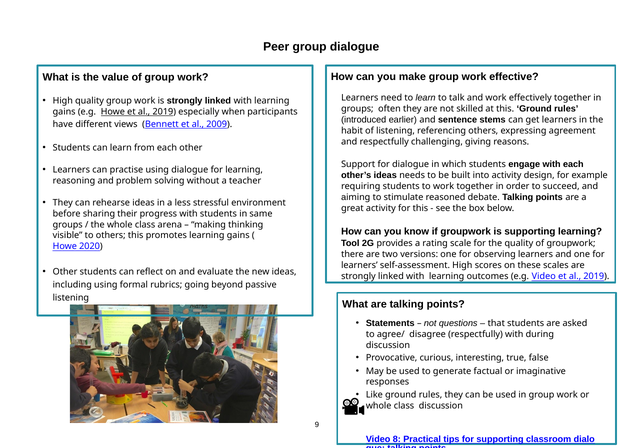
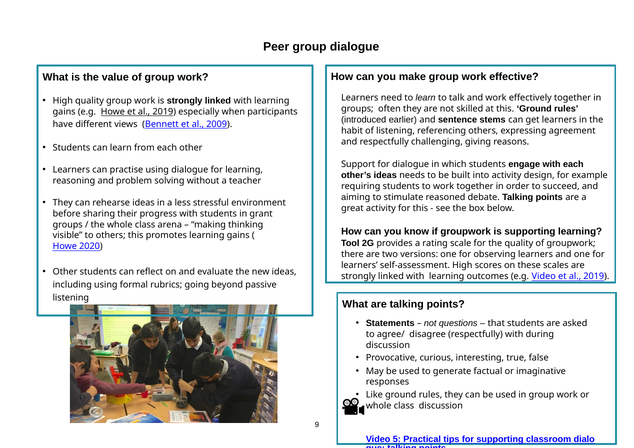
same: same -> grant
8: 8 -> 5
